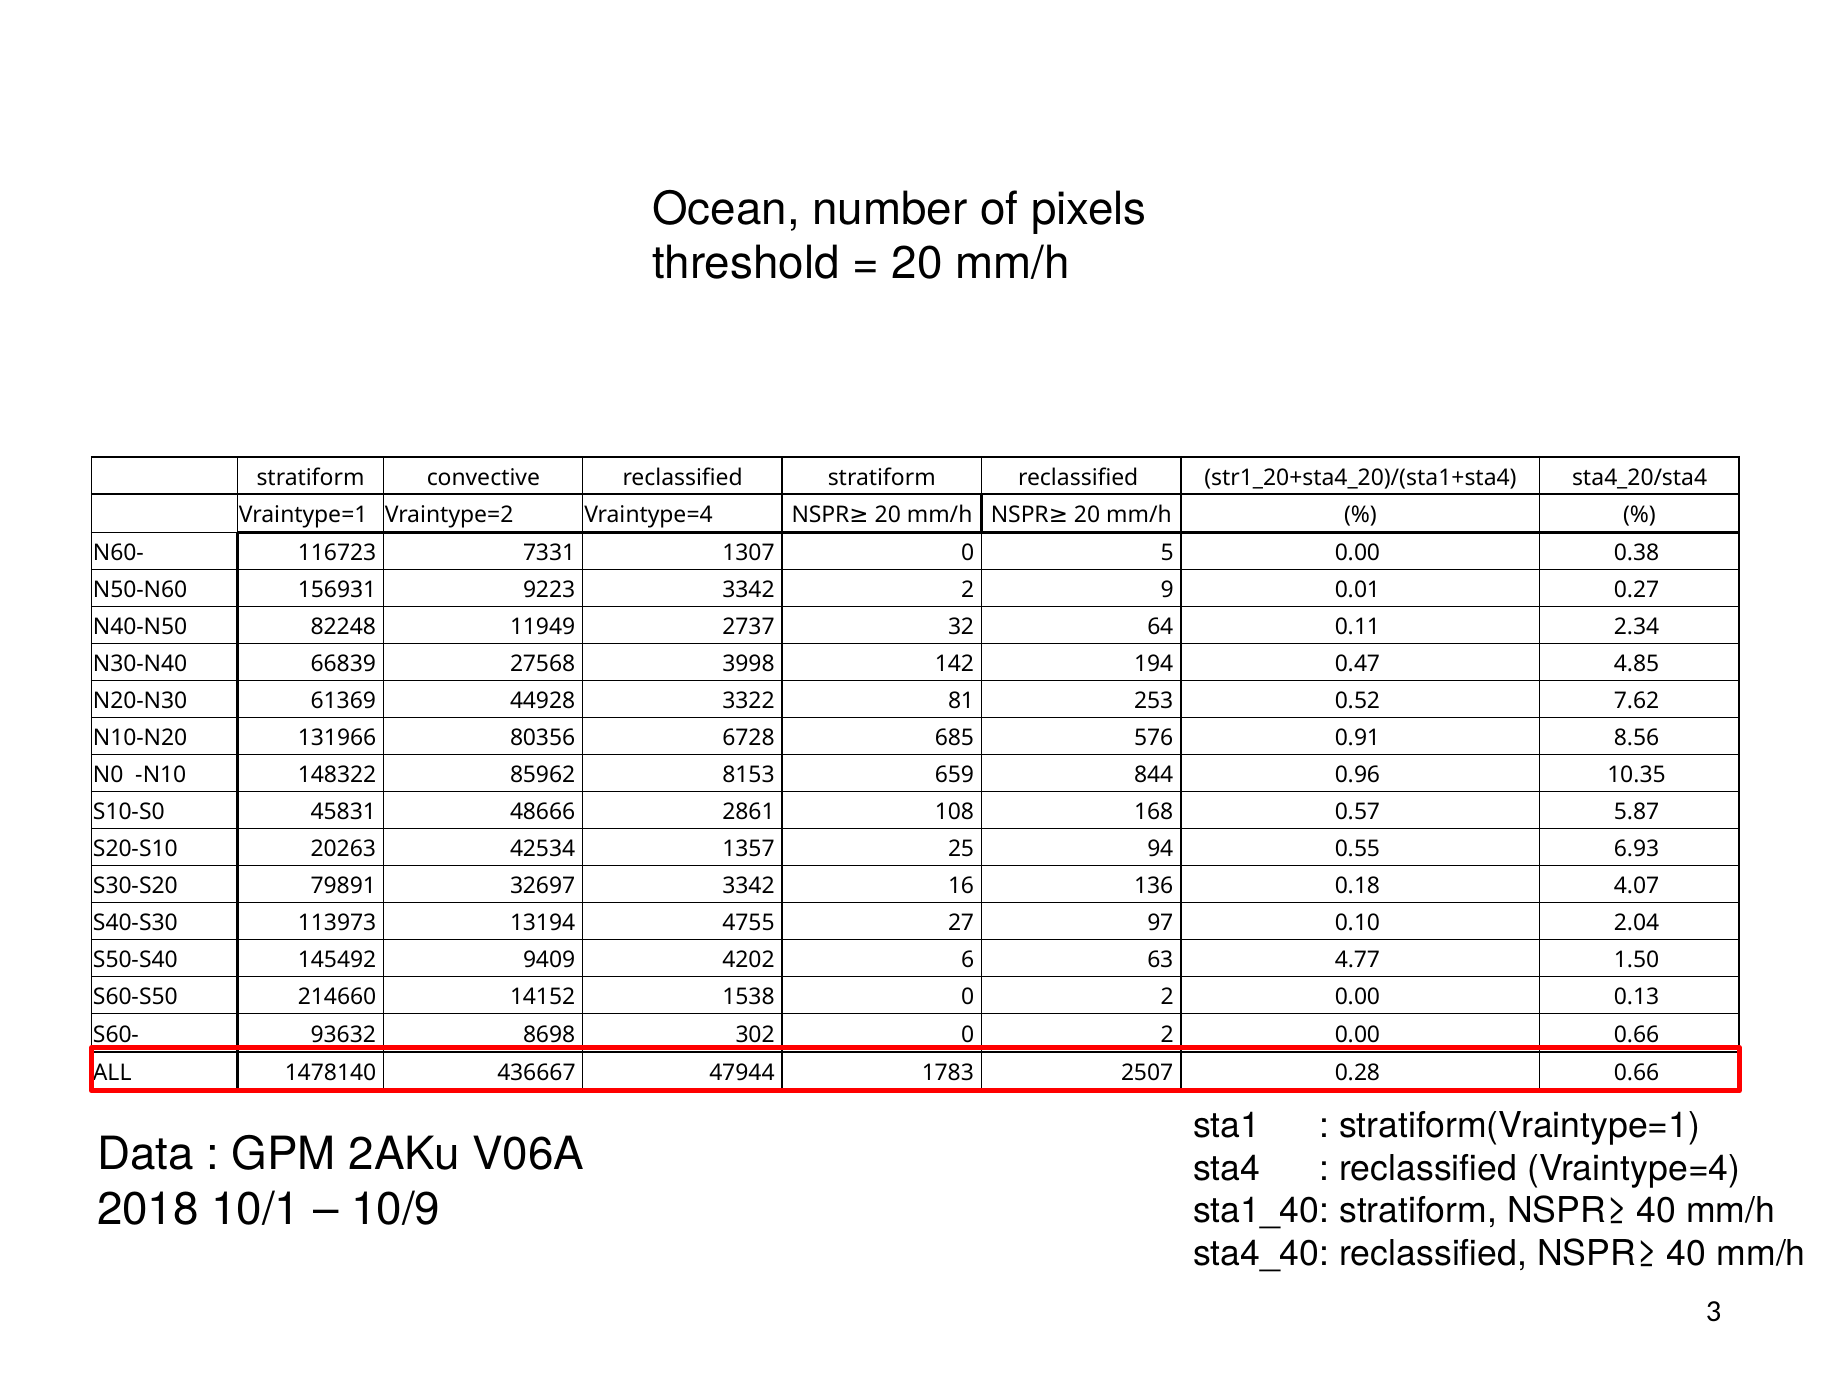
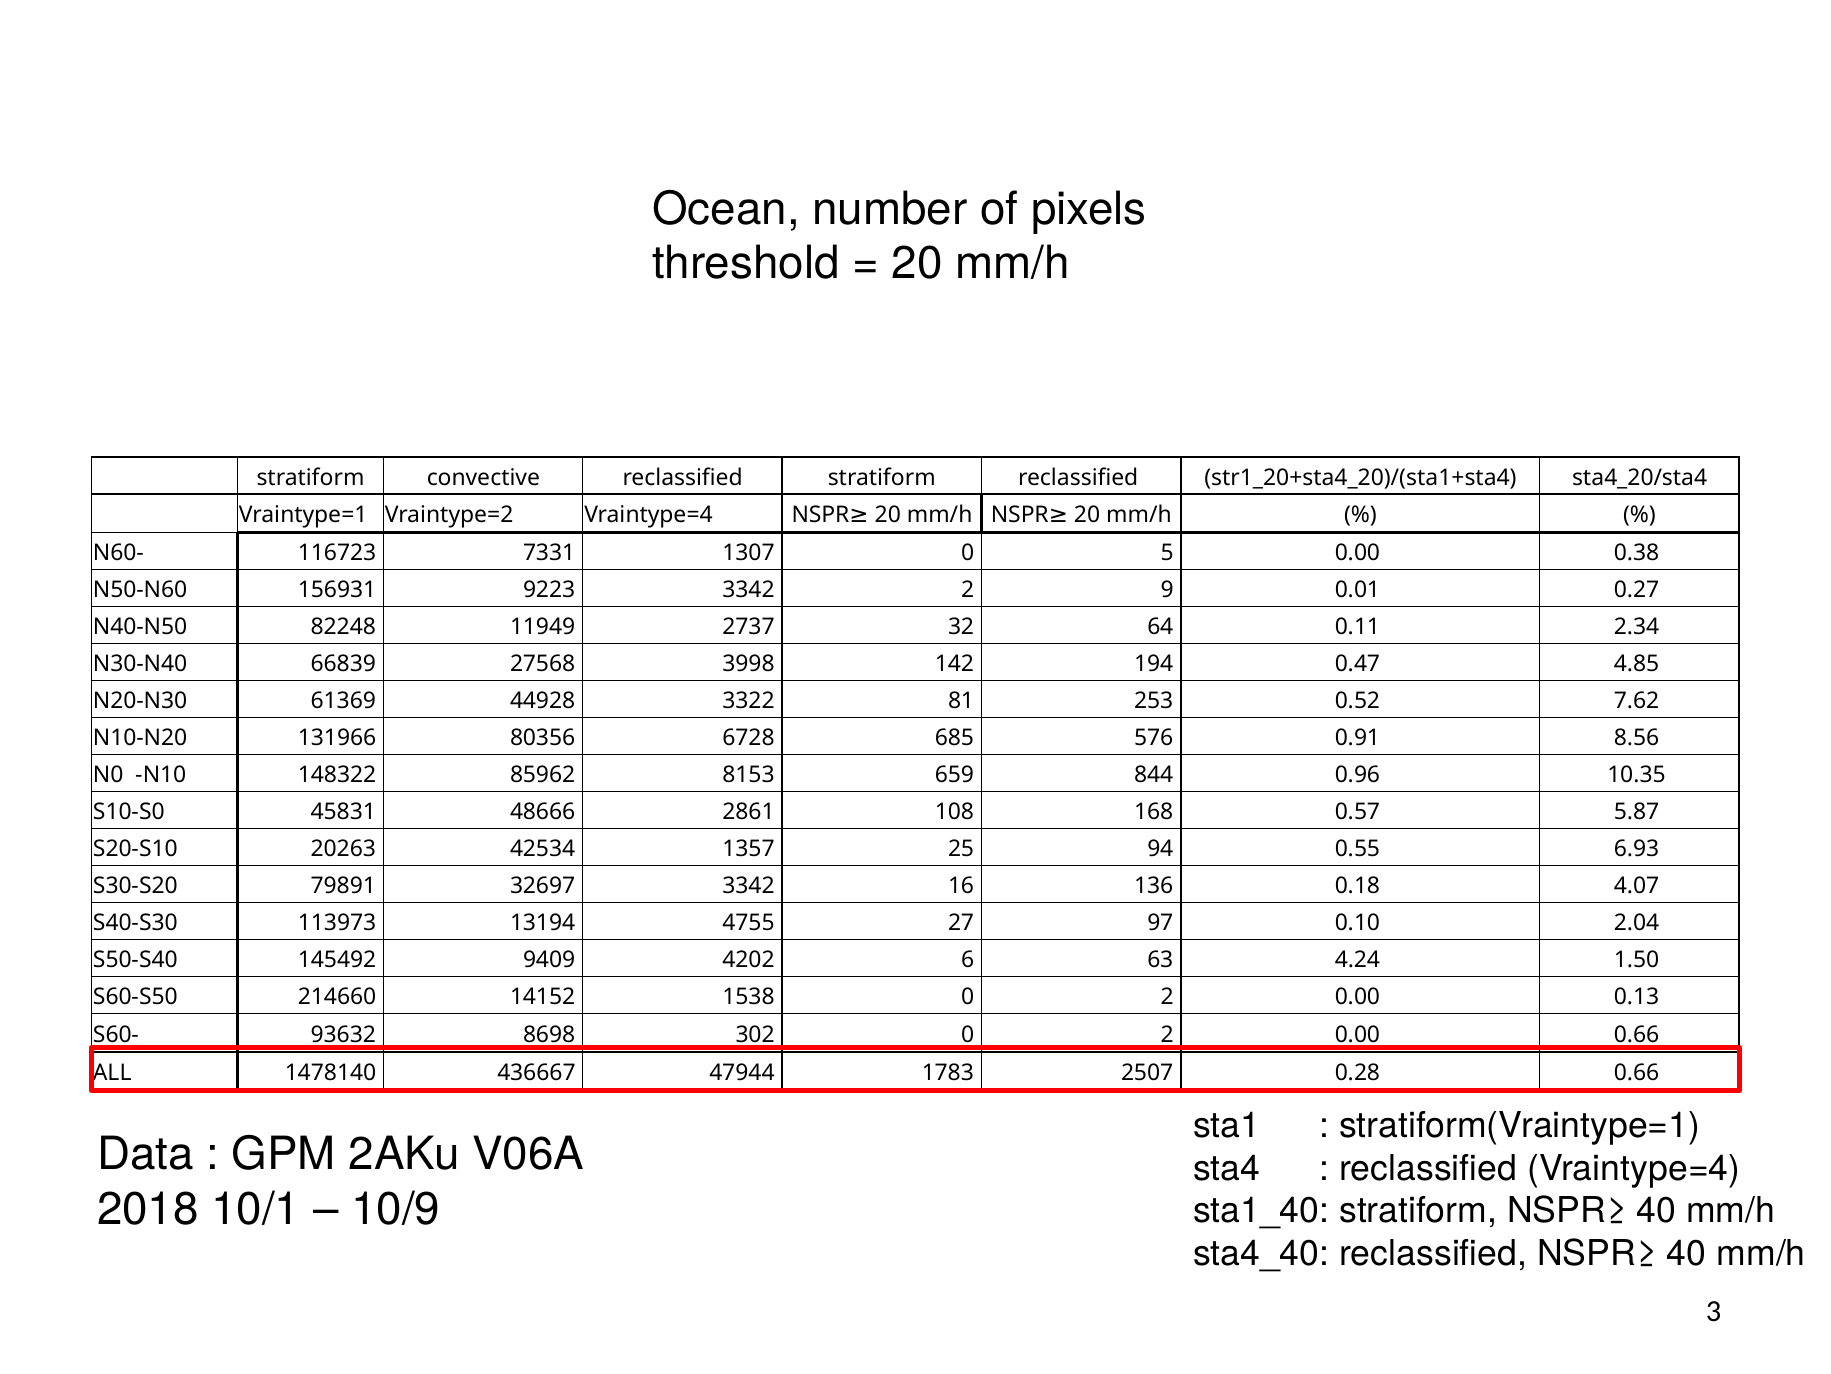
4.77: 4.77 -> 4.24
